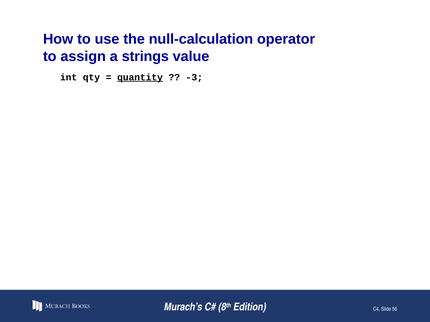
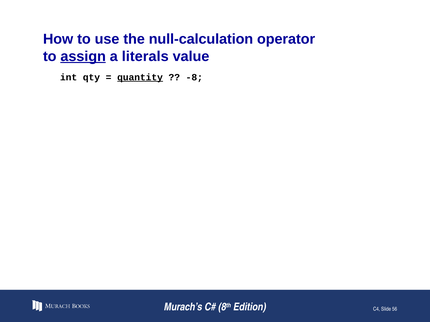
assign underline: none -> present
strings: strings -> literals
-3: -3 -> -8
